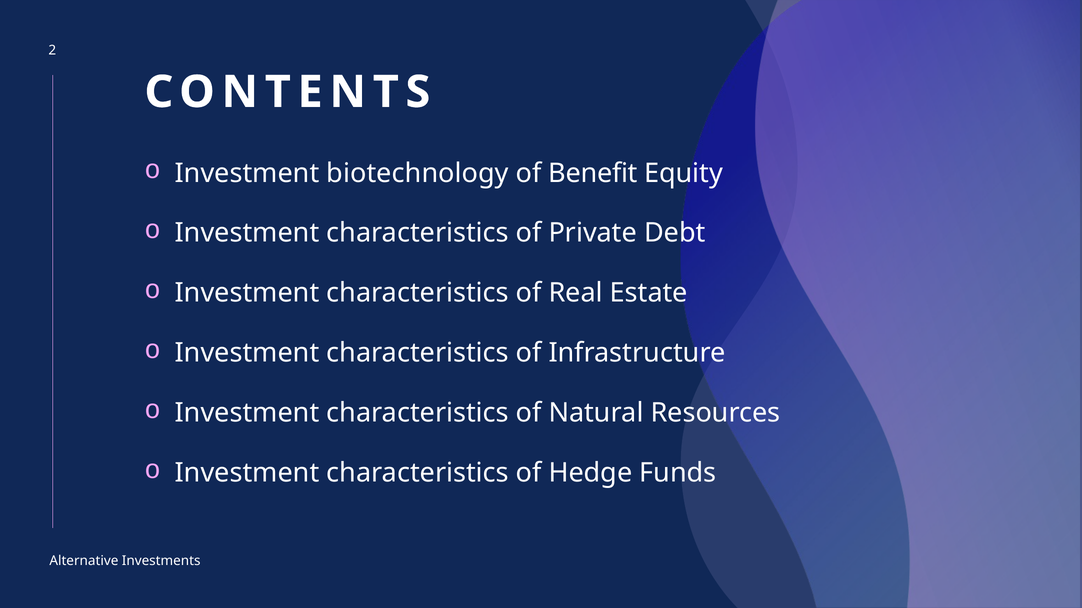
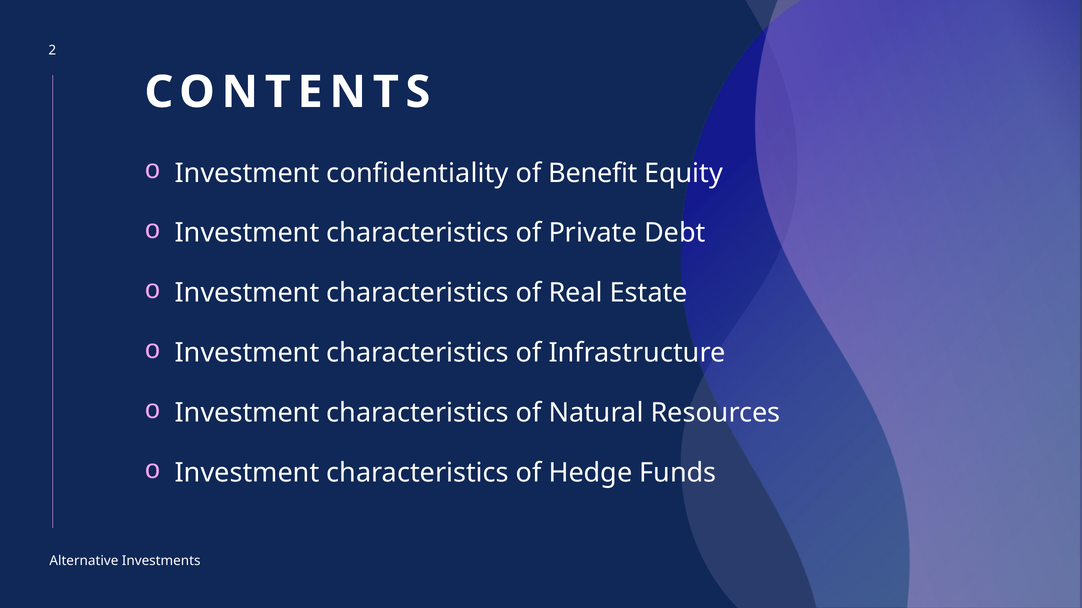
biotechnology: biotechnology -> confidentiality
